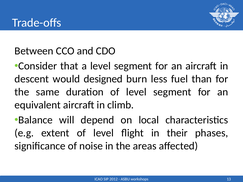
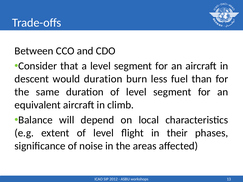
would designed: designed -> duration
